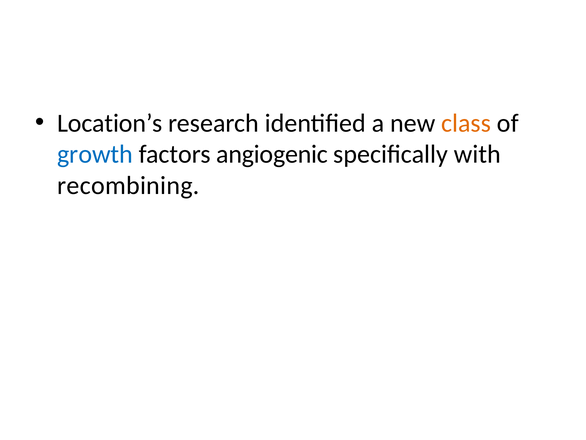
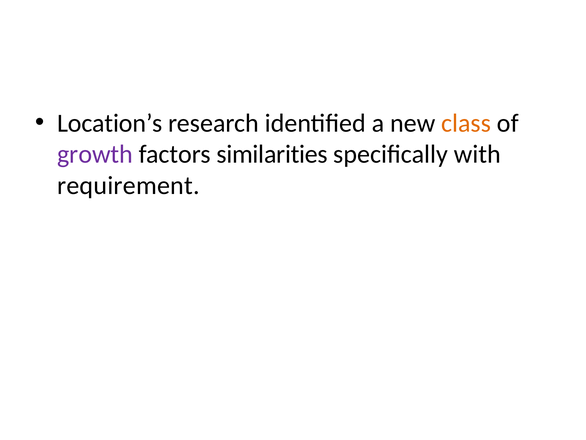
growth colour: blue -> purple
angiogenic: angiogenic -> similarities
recombining: recombining -> requirement
